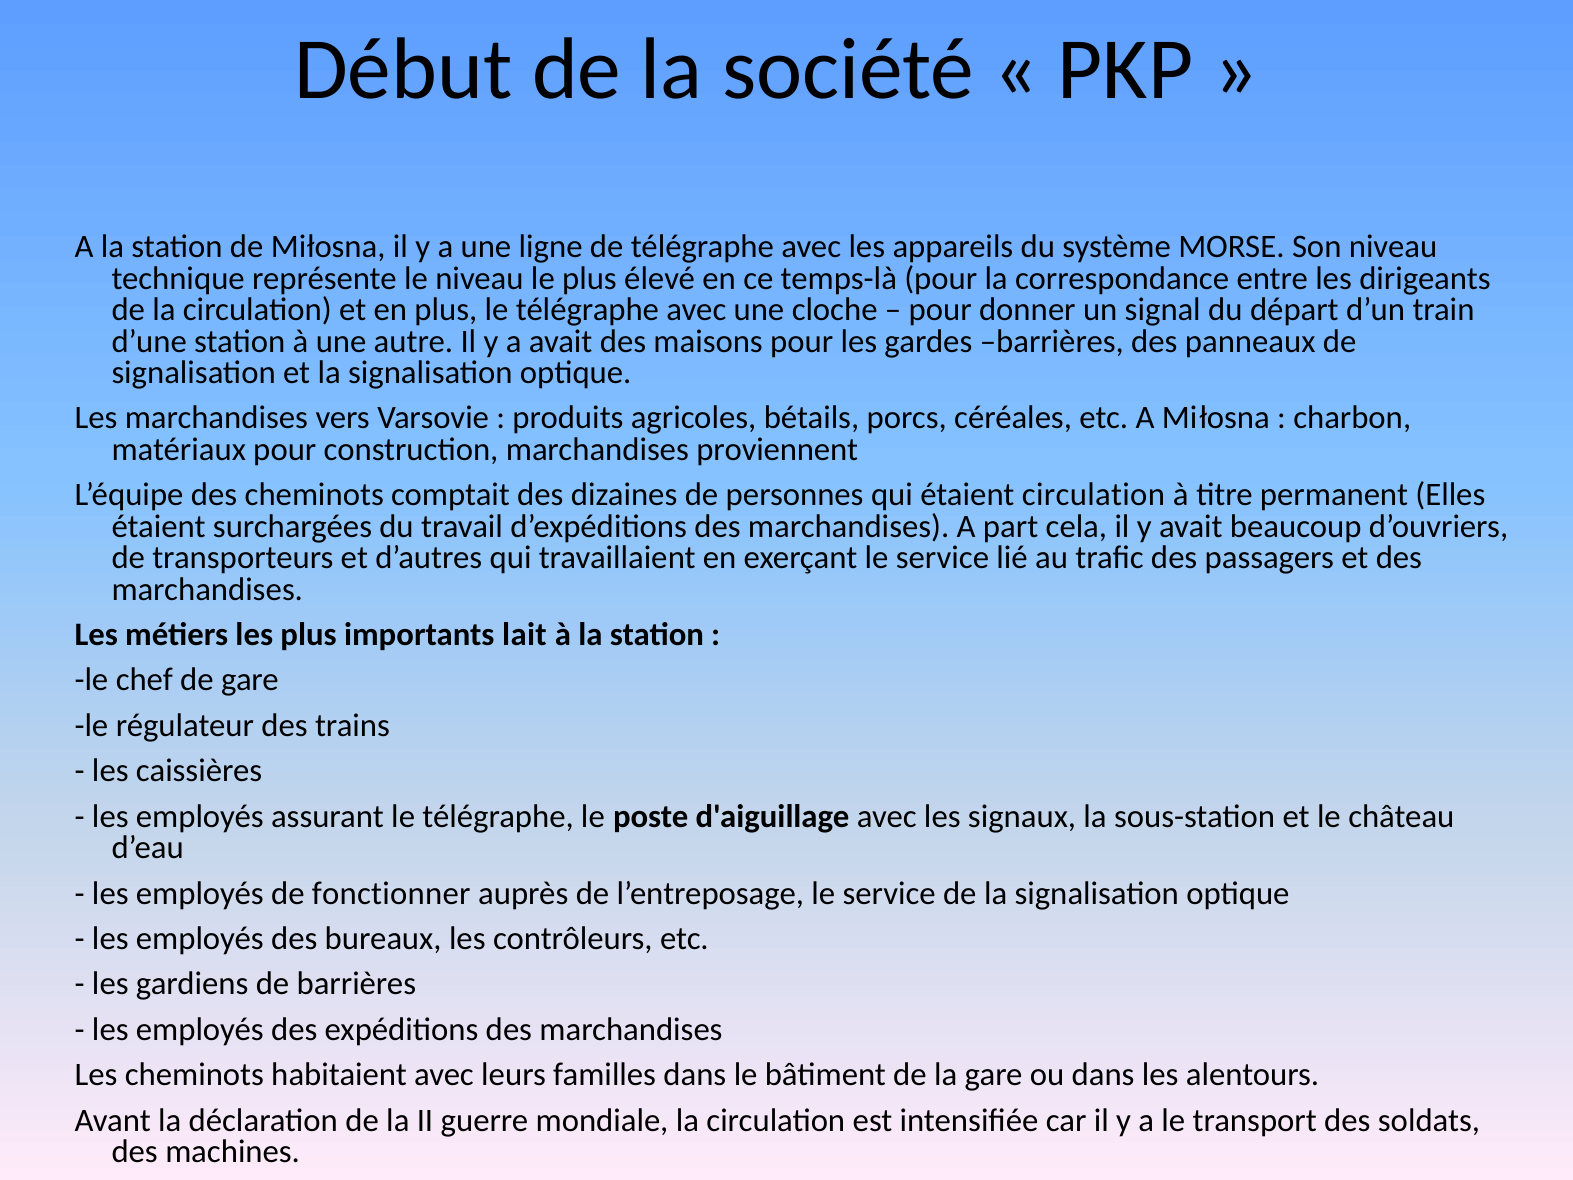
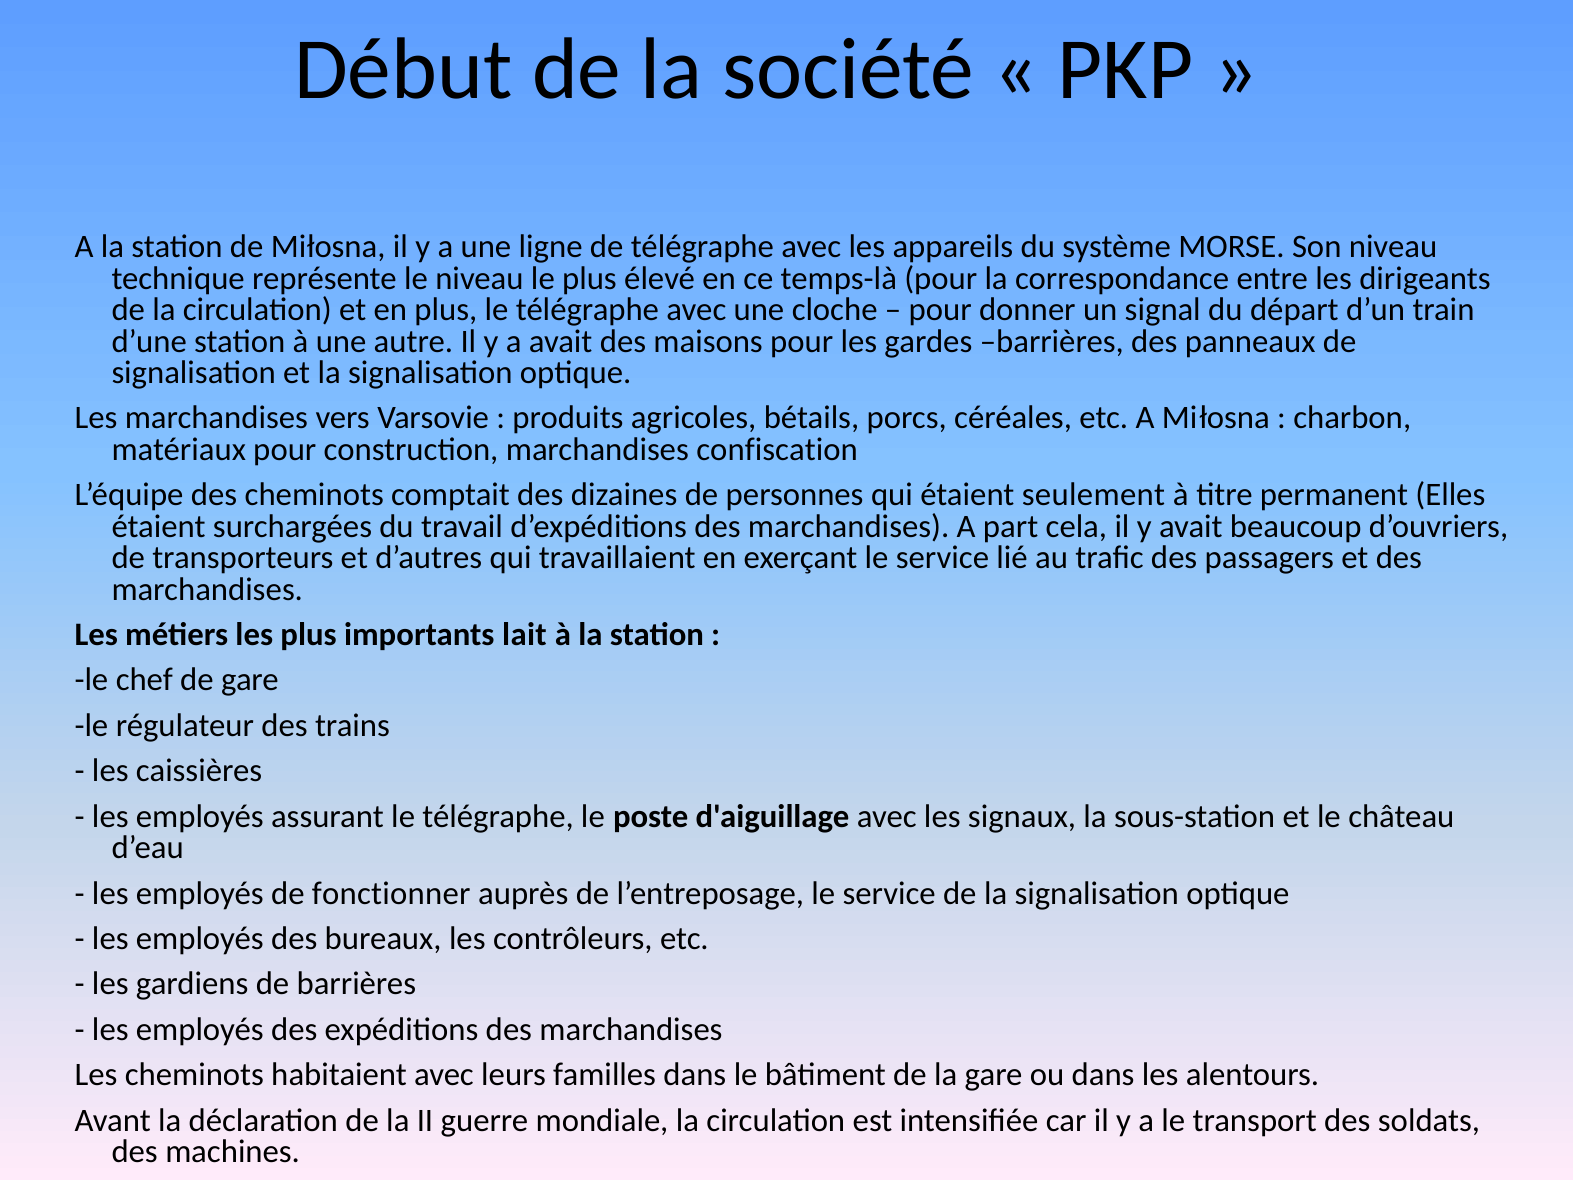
proviennent: proviennent -> confiscation
étaient circulation: circulation -> seulement
